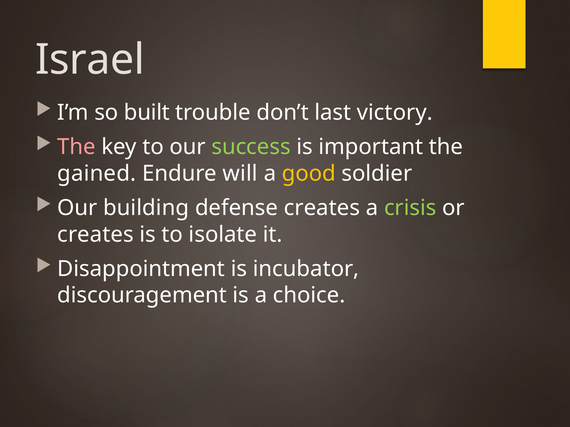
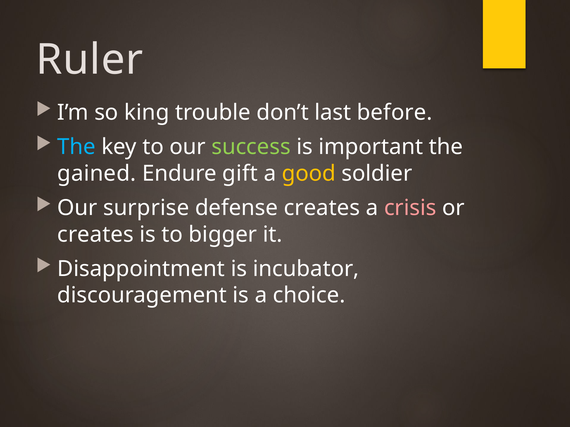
Israel: Israel -> Ruler
built: built -> king
victory: victory -> before
The at (77, 147) colour: pink -> light blue
will: will -> gift
building: building -> surprise
crisis colour: light green -> pink
isolate: isolate -> bigger
